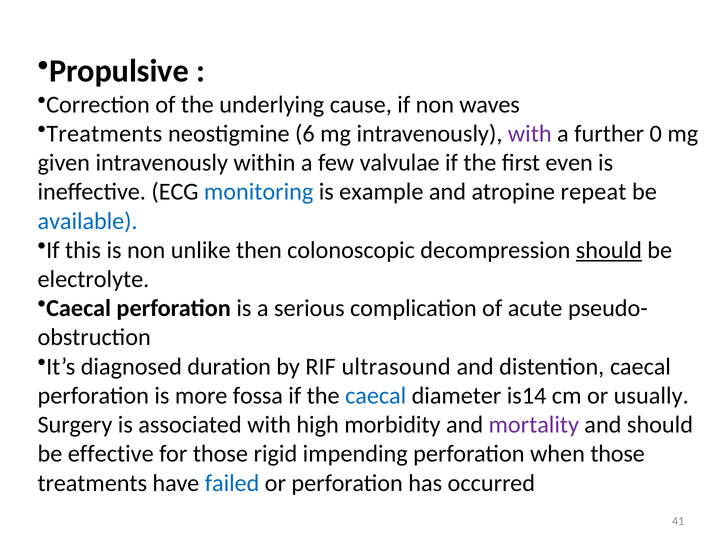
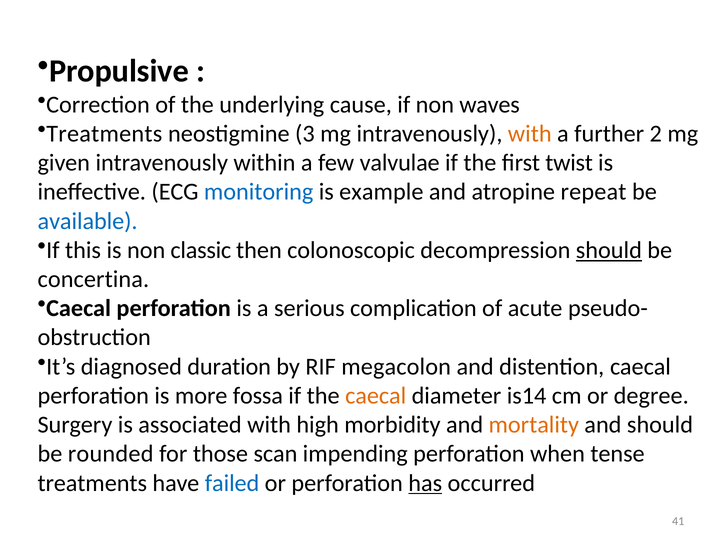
6: 6 -> 3
with at (530, 134) colour: purple -> orange
0: 0 -> 2
even: even -> twist
unlike: unlike -> classic
electrolyte: electrolyte -> concertina
ultrasound: ultrasound -> megacolon
caecal at (376, 396) colour: blue -> orange
usually: usually -> degree
mortality colour: purple -> orange
effective: effective -> rounded
rigid: rigid -> scan
when those: those -> tense
has underline: none -> present
